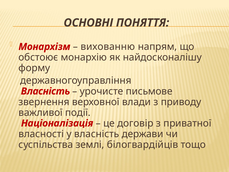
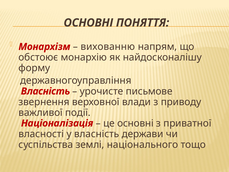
це договір: договір -> основні
білогвардійців: білогвардійців -> національного
